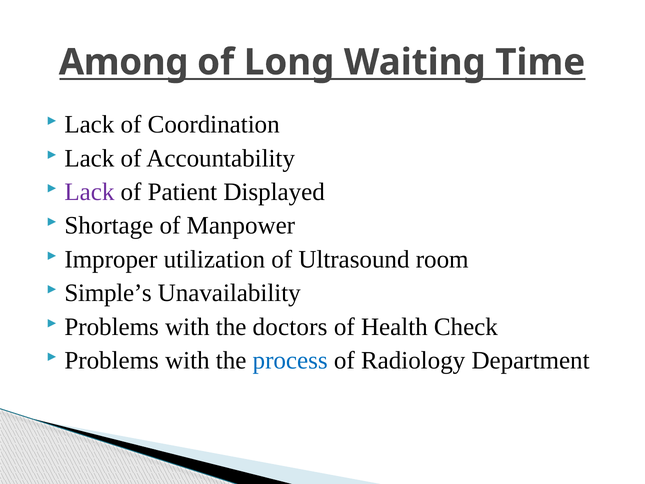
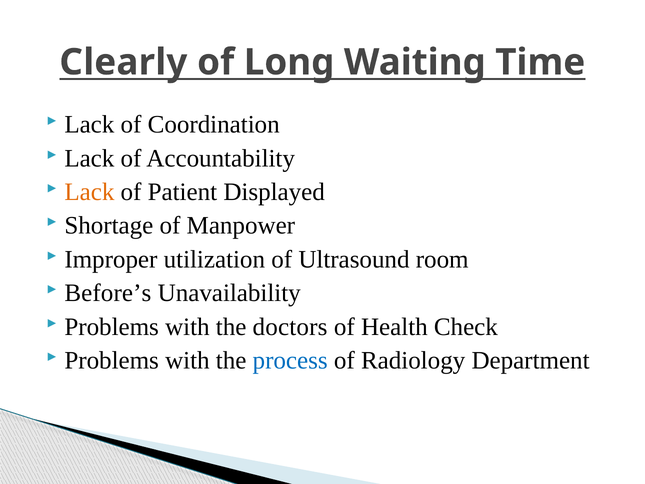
Among: Among -> Clearly
Lack at (89, 192) colour: purple -> orange
Simple’s: Simple’s -> Before’s
